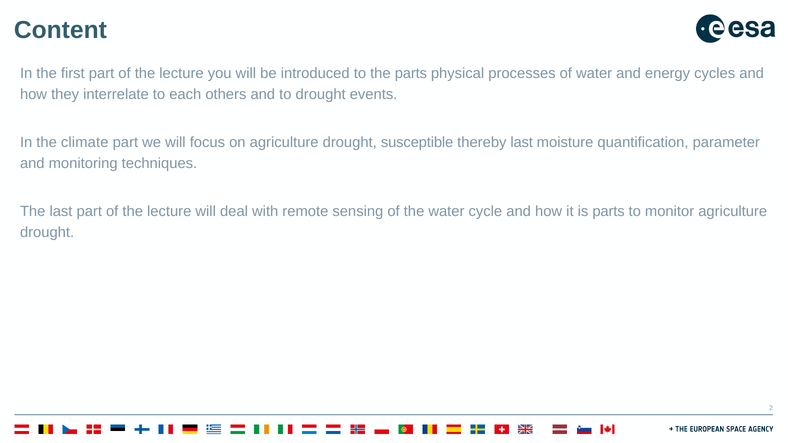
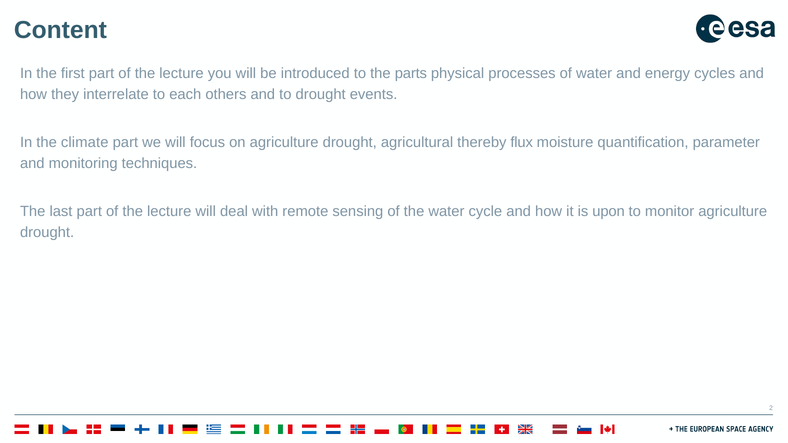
susceptible: susceptible -> agricultural
thereby last: last -> flux
is parts: parts -> upon
